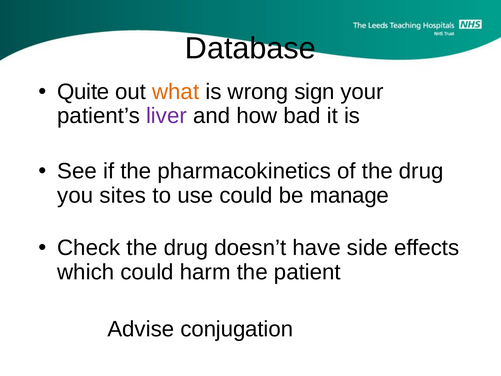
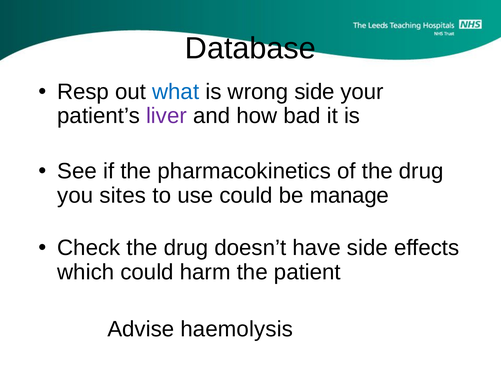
Quite: Quite -> Resp
what colour: orange -> blue
wrong sign: sign -> side
conjugation: conjugation -> haemolysis
